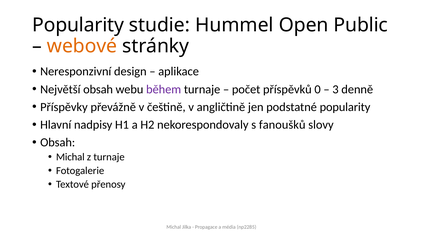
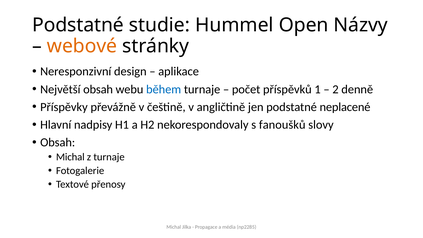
Popularity at (78, 25): Popularity -> Podstatné
Public: Public -> Názvy
během colour: purple -> blue
0: 0 -> 1
3: 3 -> 2
podstatné popularity: popularity -> neplacené
